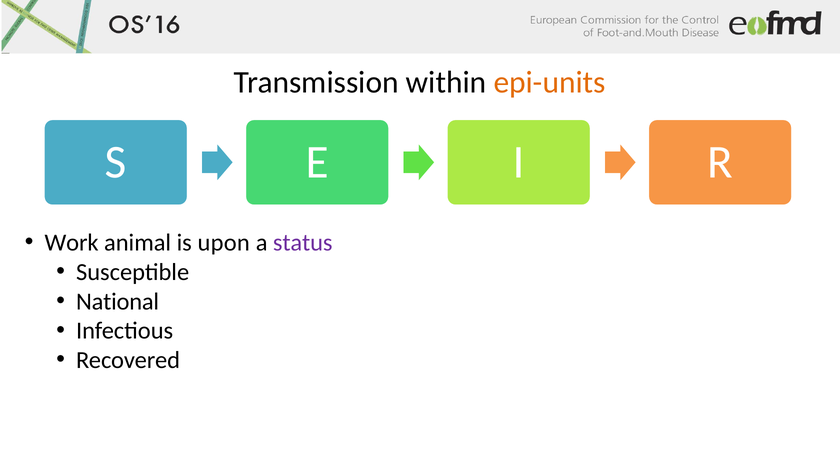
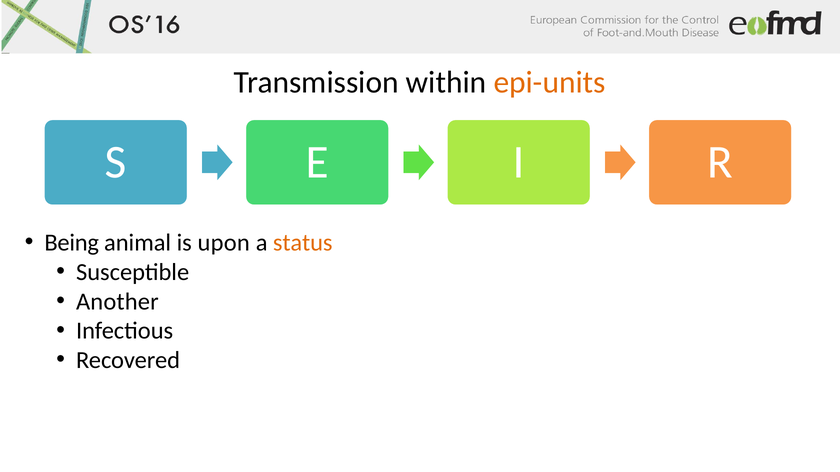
Work: Work -> Being
status colour: purple -> orange
National: National -> Another
